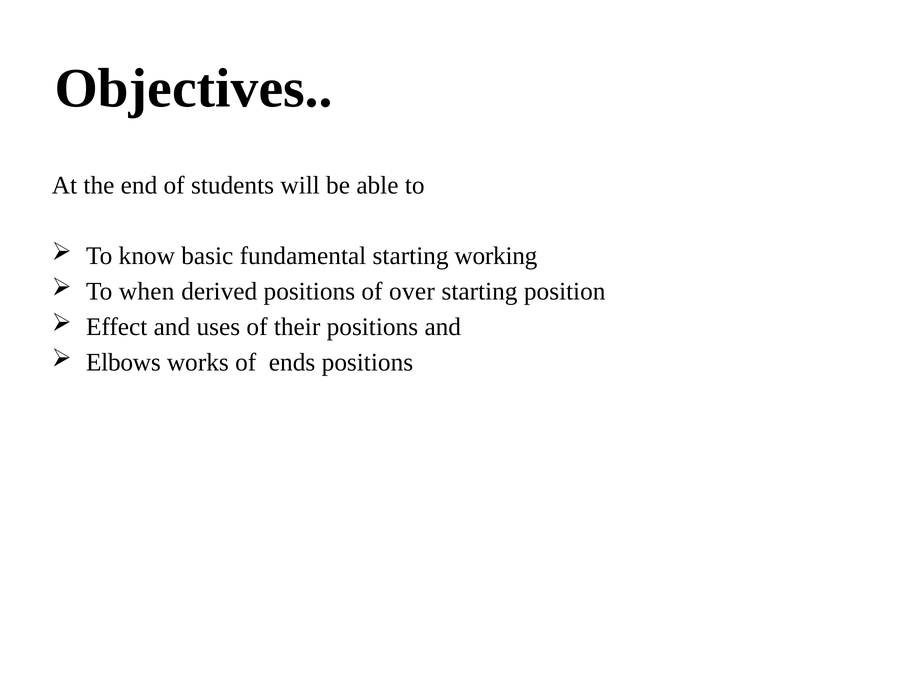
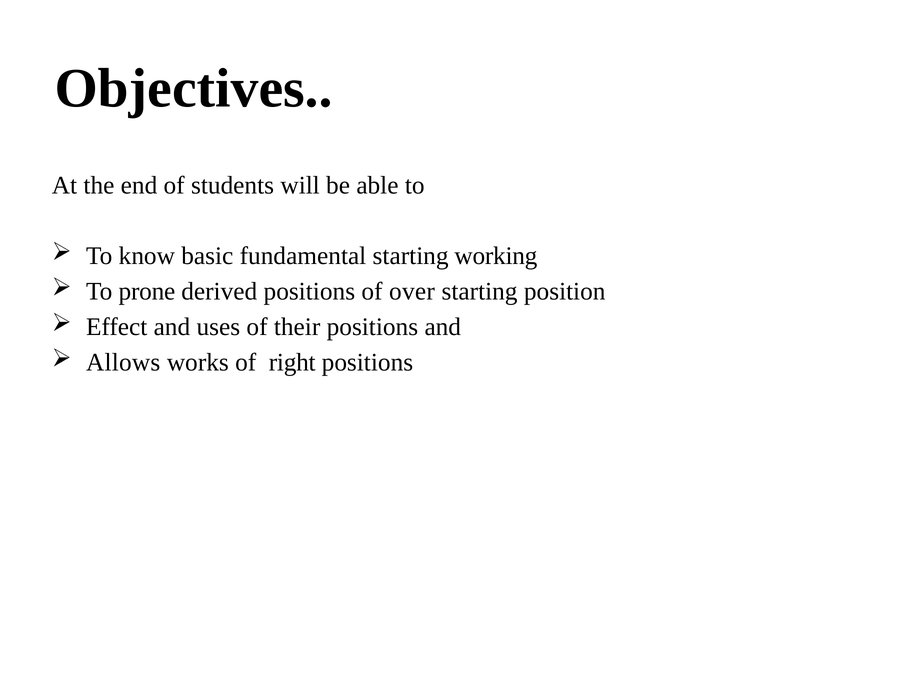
when: when -> prone
Elbows: Elbows -> Allows
ends: ends -> right
